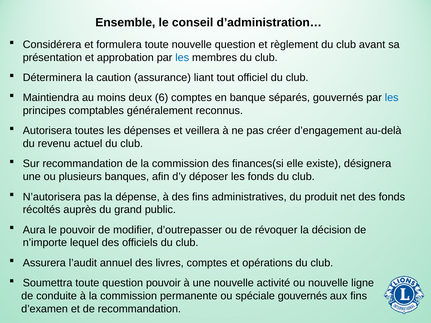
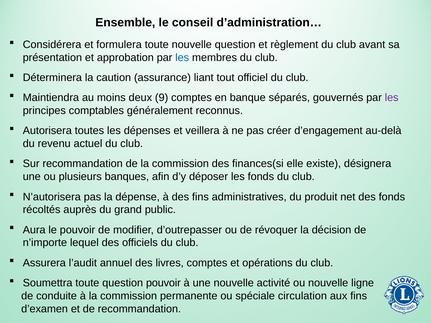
6: 6 -> 9
les at (392, 98) colour: blue -> purple
spéciale gouvernés: gouvernés -> circulation
